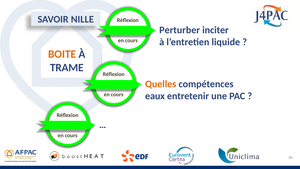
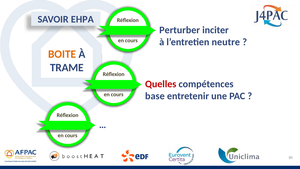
NILLE: NILLE -> EHPA
liquide: liquide -> neutre
Quelles colour: orange -> red
eaux: eaux -> base
